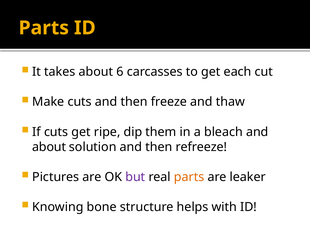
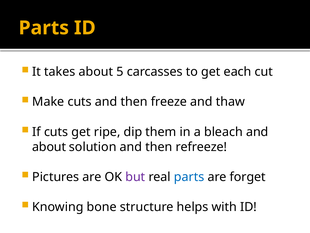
6: 6 -> 5
parts at (189, 177) colour: orange -> blue
leaker: leaker -> forget
